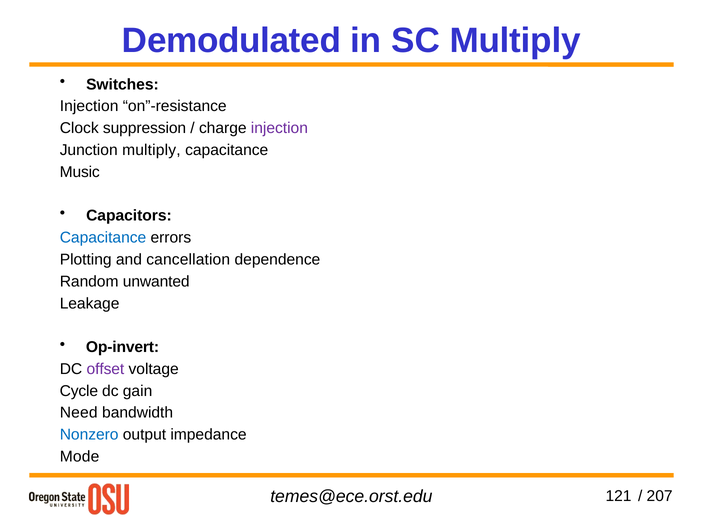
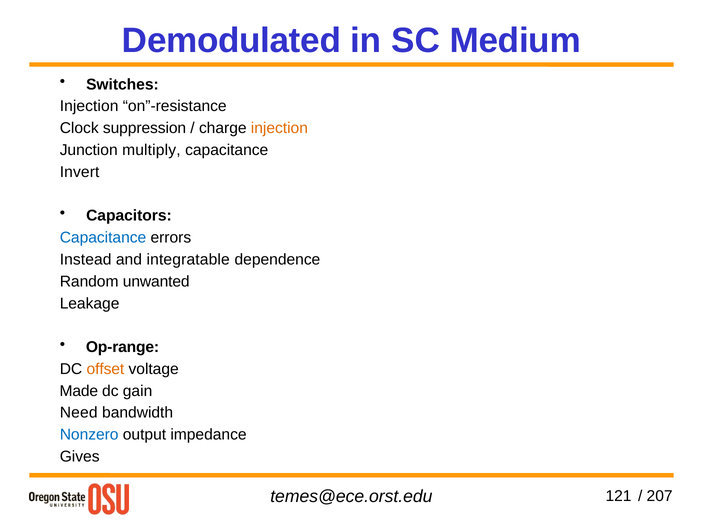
SC Multiply: Multiply -> Medium
injection at (279, 128) colour: purple -> orange
Music: Music -> Invert
Plotting: Plotting -> Instead
cancellation: cancellation -> integratable
Op-invert: Op-invert -> Op-range
offset colour: purple -> orange
Cycle: Cycle -> Made
Mode: Mode -> Gives
